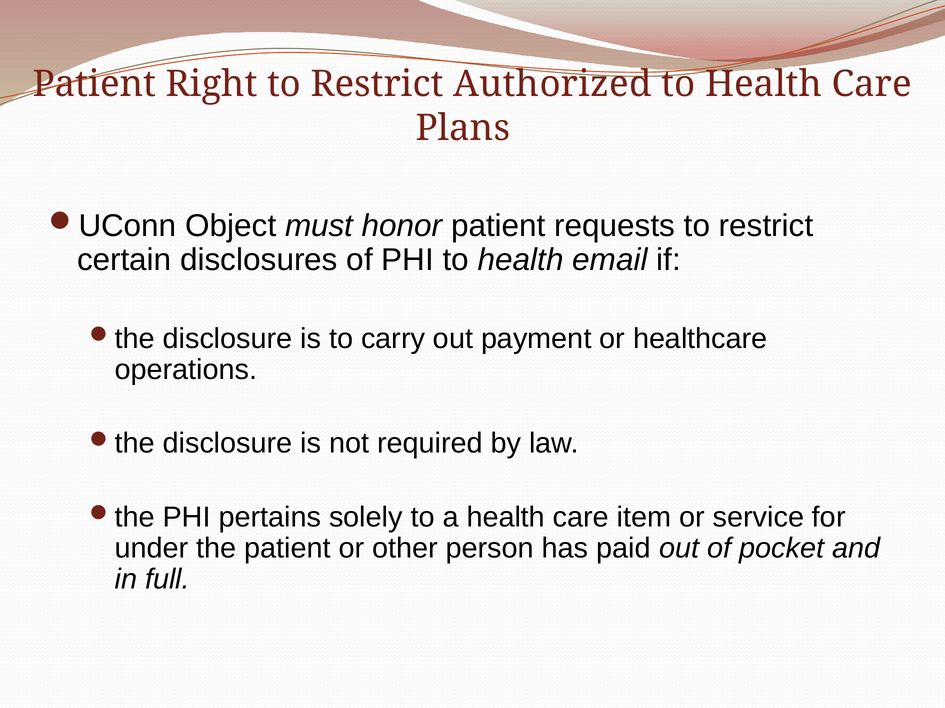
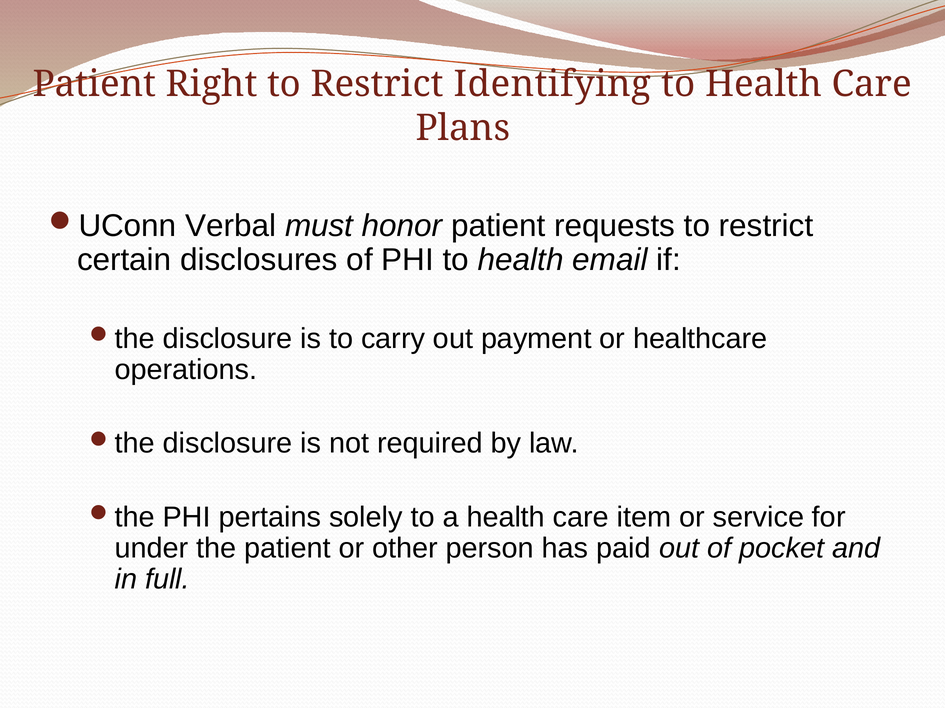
Authorized: Authorized -> Identifying
Object: Object -> Verbal
